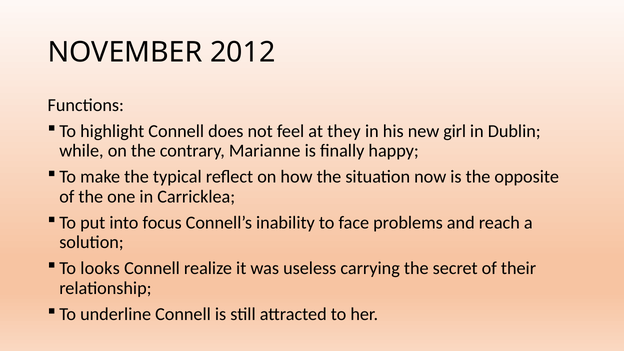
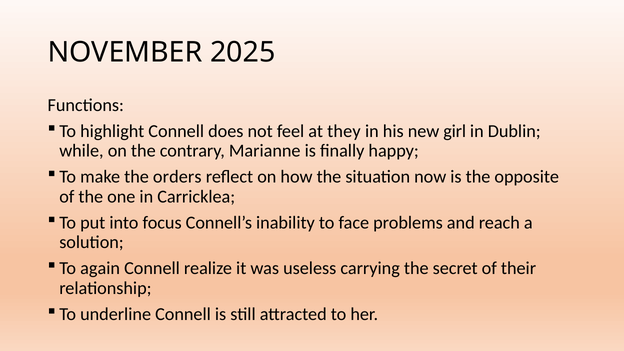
2012: 2012 -> 2025
typical: typical -> orders
looks: looks -> again
